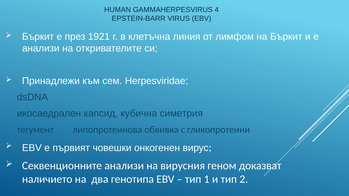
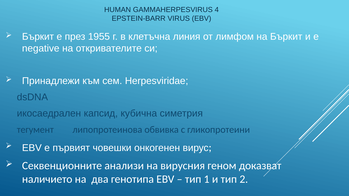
1921: 1921 -> 1955
анализи at (41, 48): анализи -> negative
